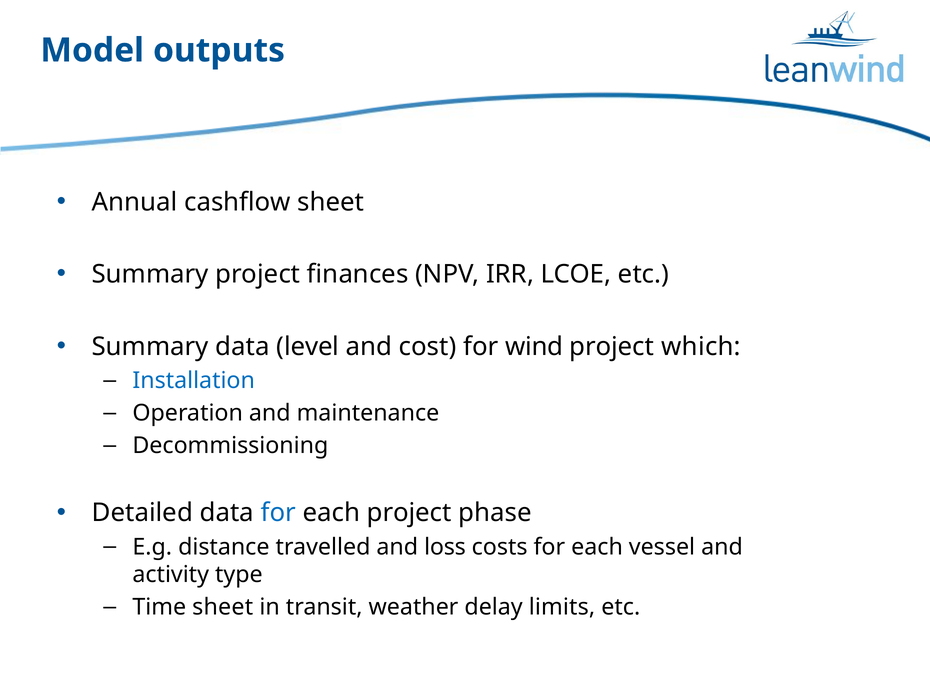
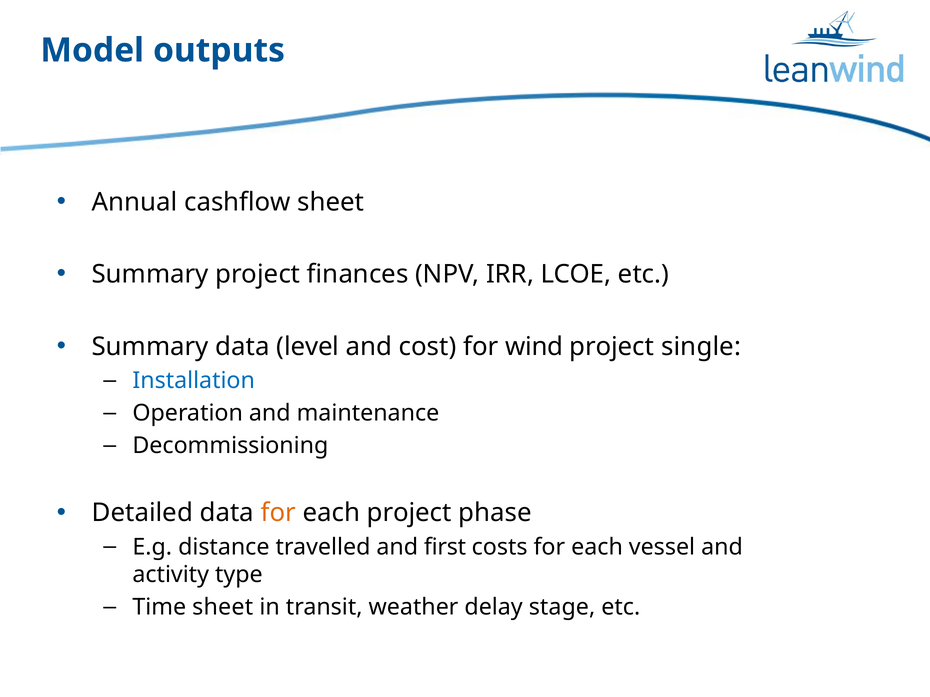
which: which -> single
for at (278, 513) colour: blue -> orange
loss: loss -> first
limits: limits -> stage
